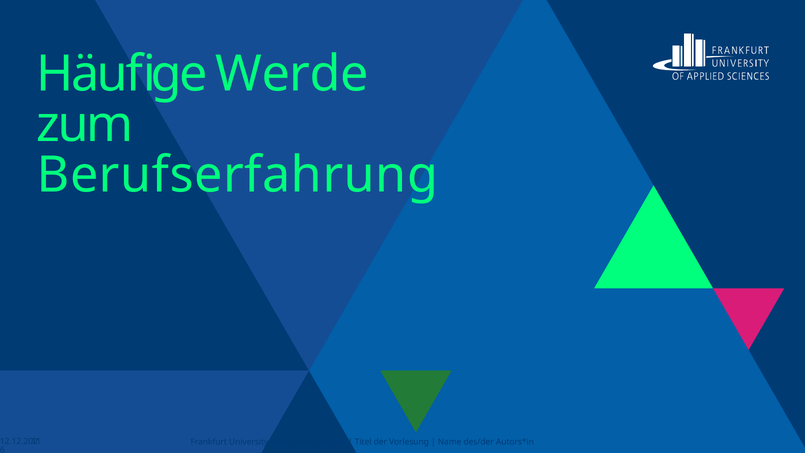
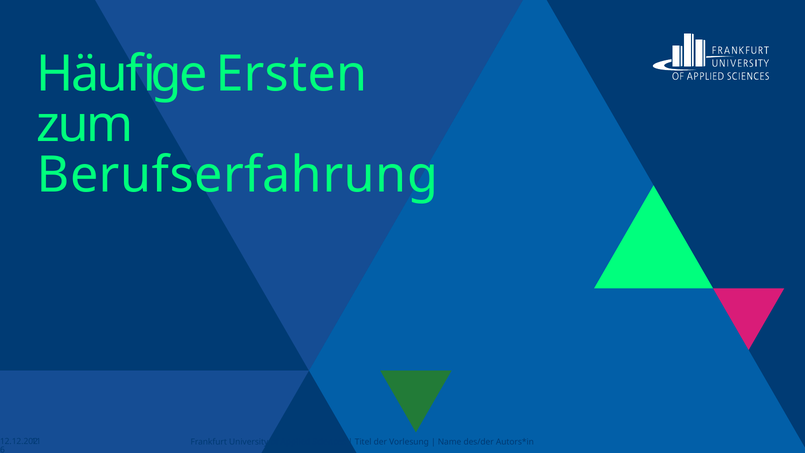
Werde: Werde -> Ersten
